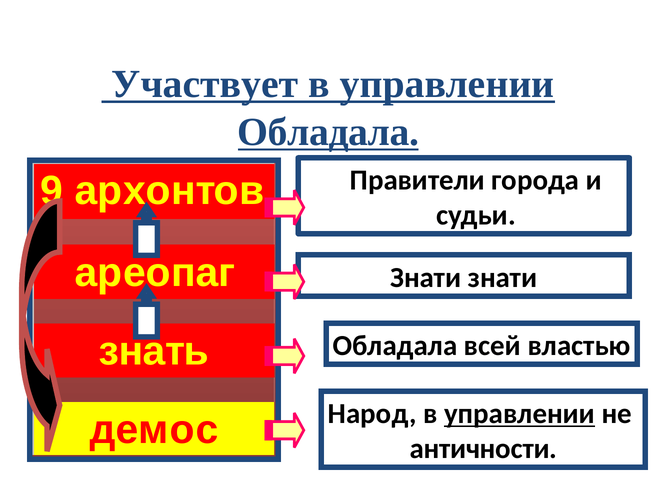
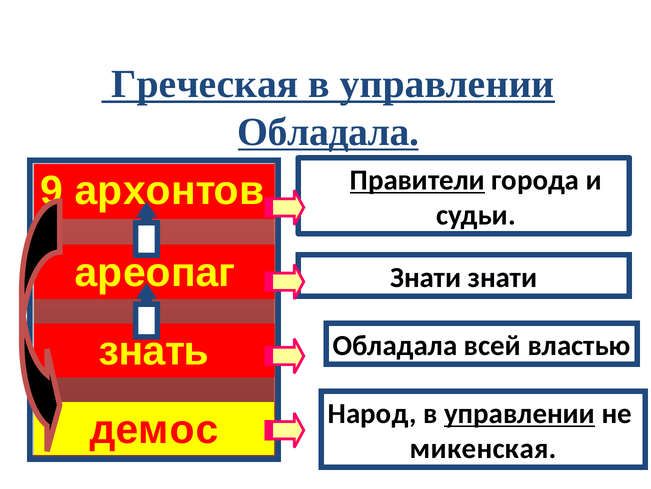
Участвует: Участвует -> Греческая
Правители underline: none -> present
античности: античности -> микенская
